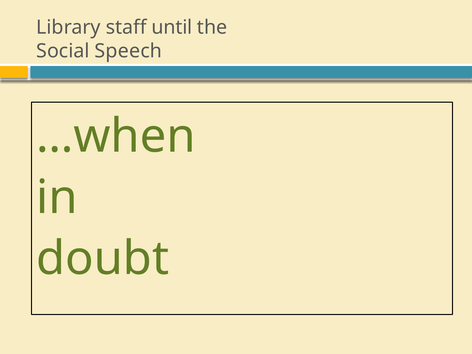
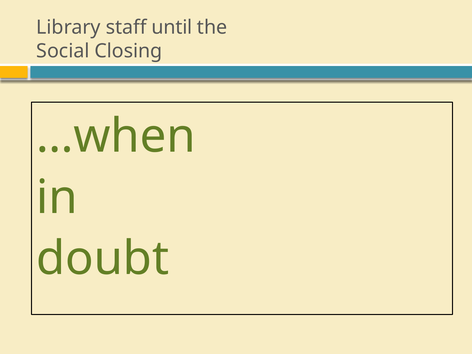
Speech: Speech -> Closing
